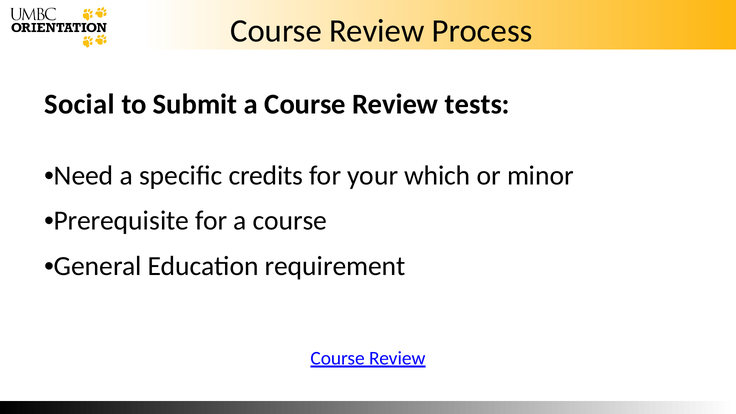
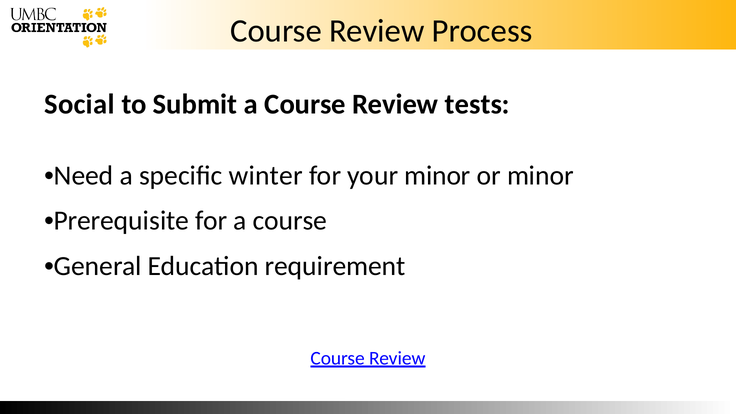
credits: credits -> winter
your which: which -> minor
